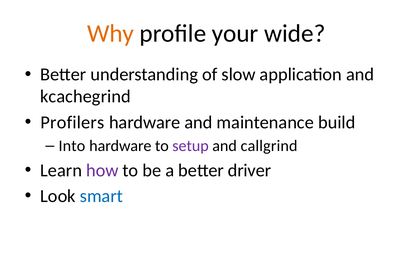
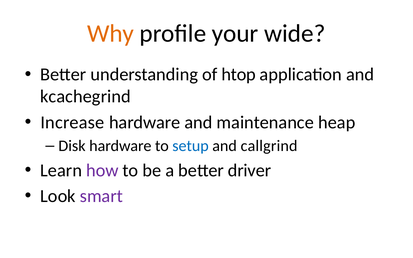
slow: slow -> htop
Profilers: Profilers -> Increase
build: build -> heap
Into: Into -> Disk
setup colour: purple -> blue
smart colour: blue -> purple
